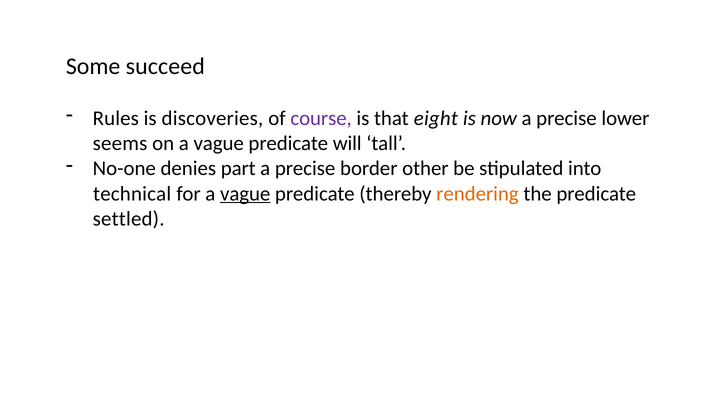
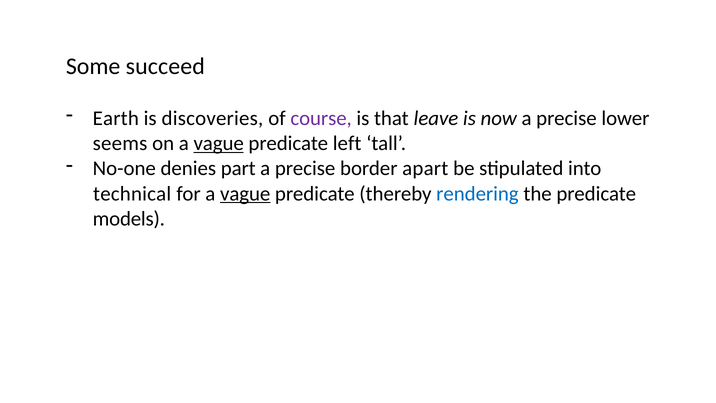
Rules: Rules -> Earth
eight: eight -> leave
vague at (219, 143) underline: none -> present
will: will -> left
other: other -> apart
rendering colour: orange -> blue
settled: settled -> models
